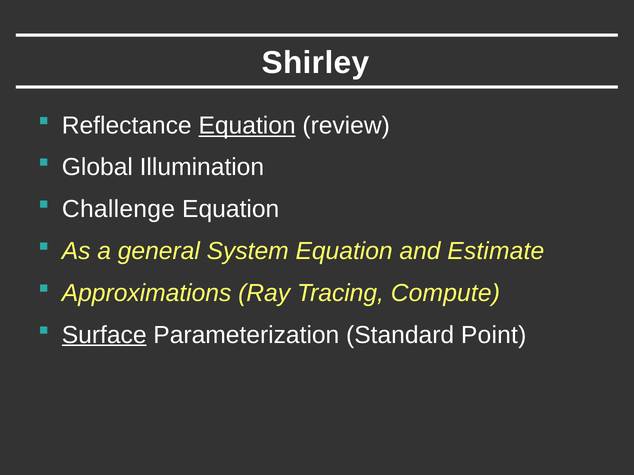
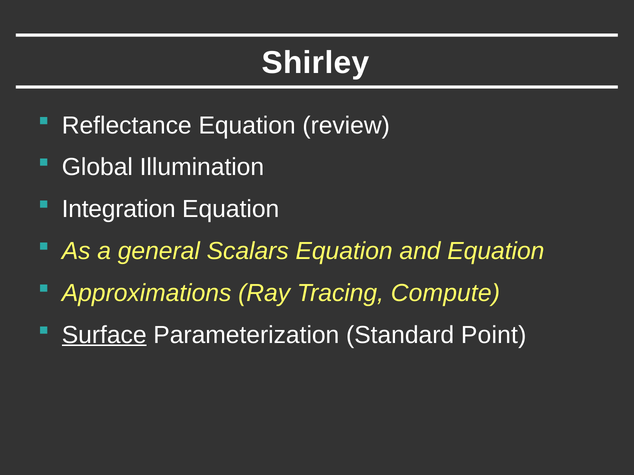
Equation at (247, 126) underline: present -> none
Challenge: Challenge -> Integration
System: System -> Scalars
and Estimate: Estimate -> Equation
